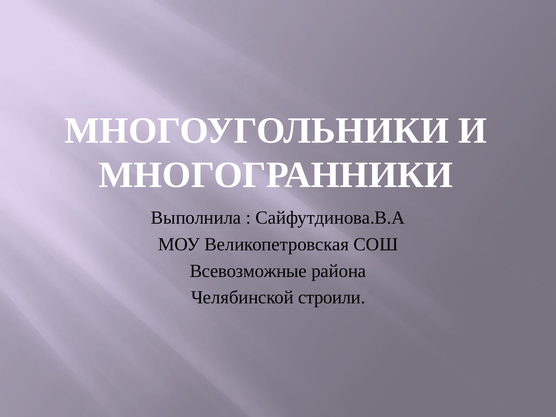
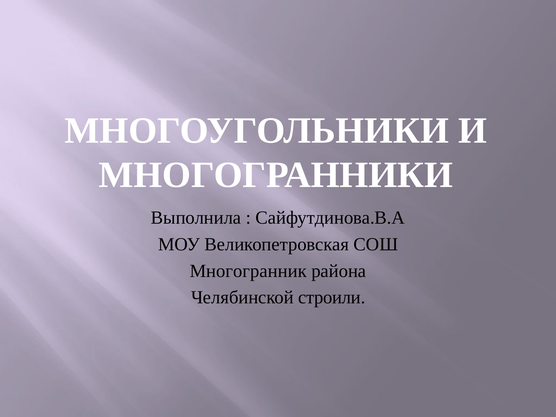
Всевозможные: Всевозможные -> Многогранник
